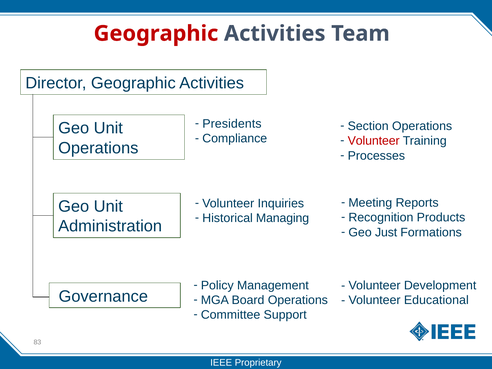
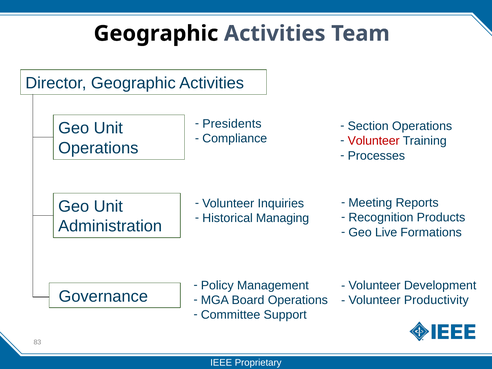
Geographic at (156, 34) colour: red -> black
Just: Just -> Live
Educational: Educational -> Productivity
